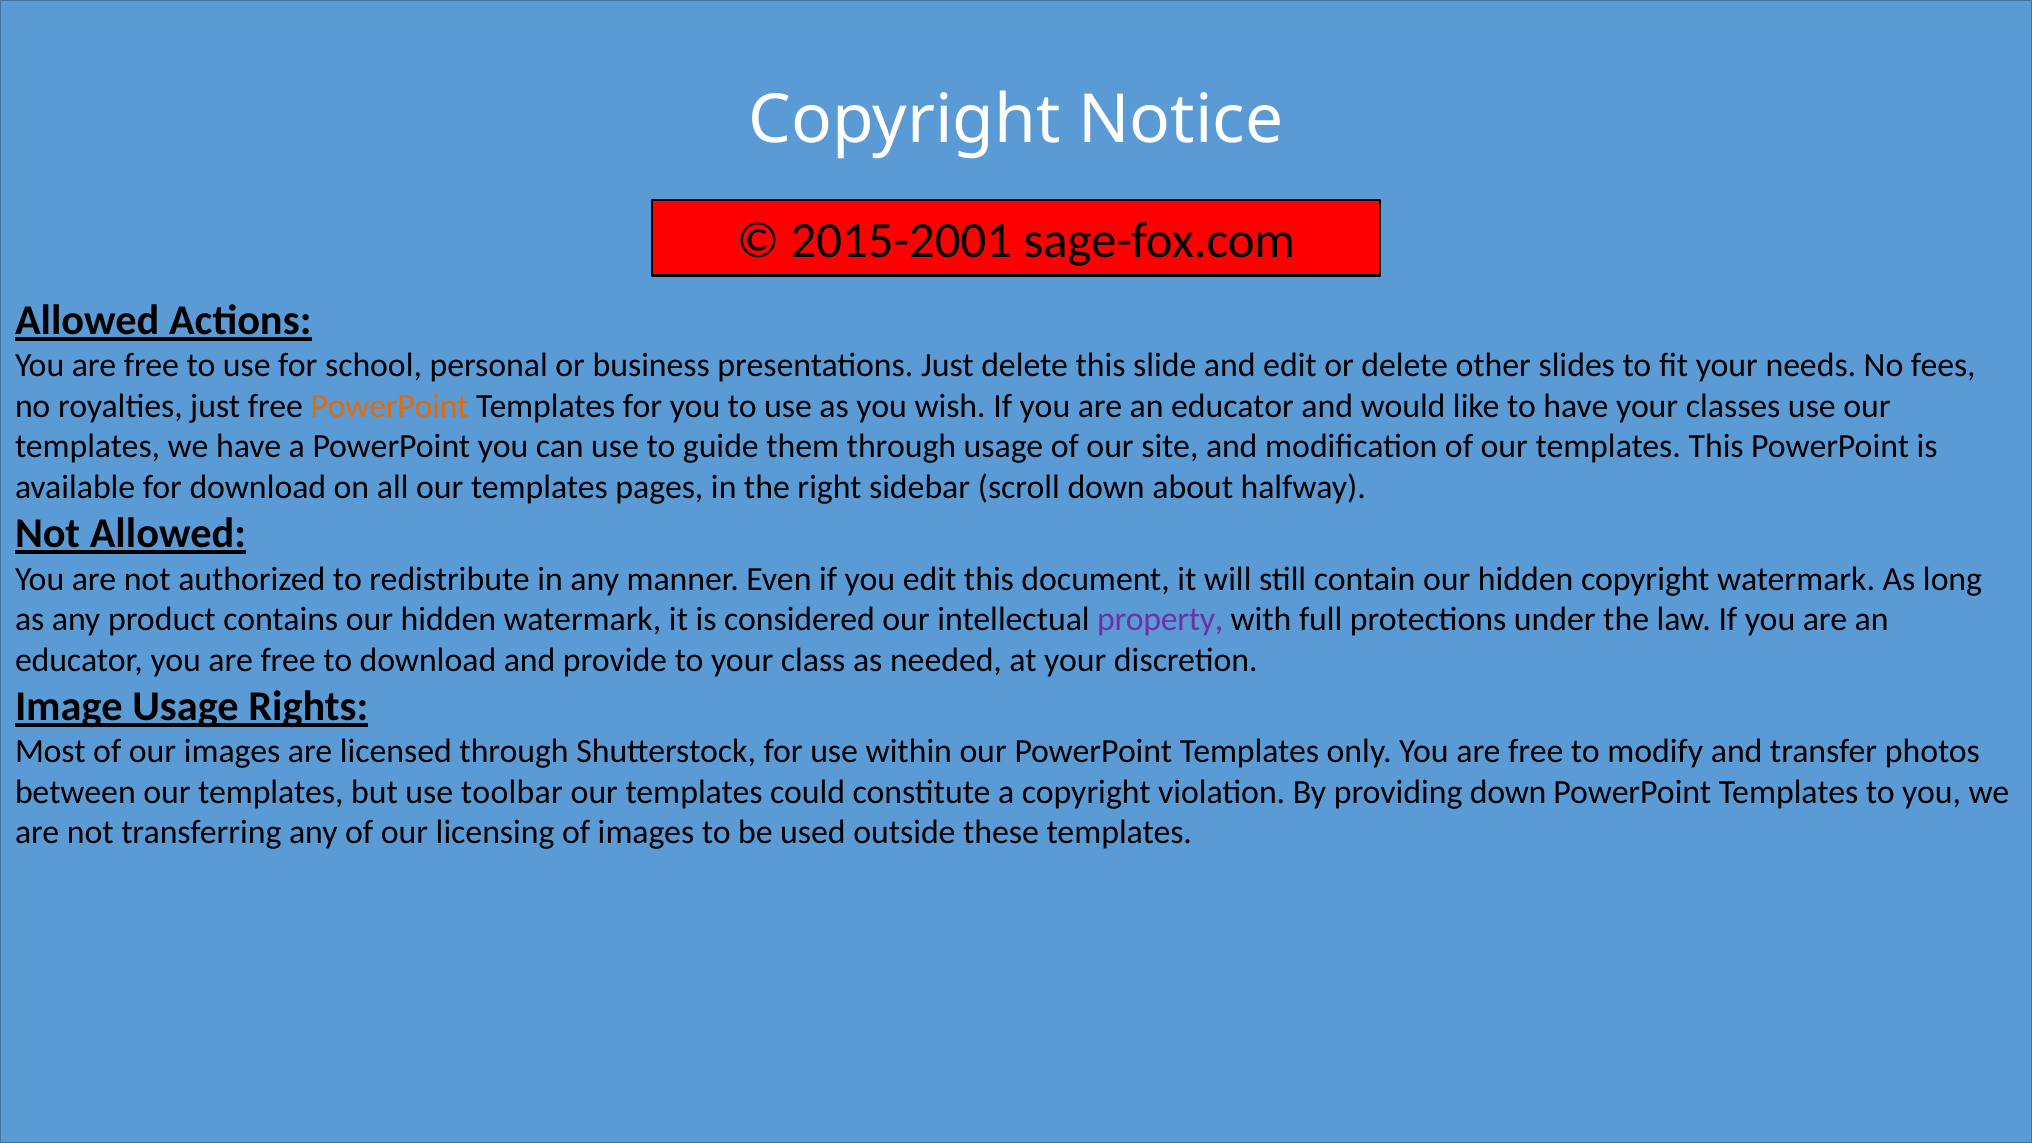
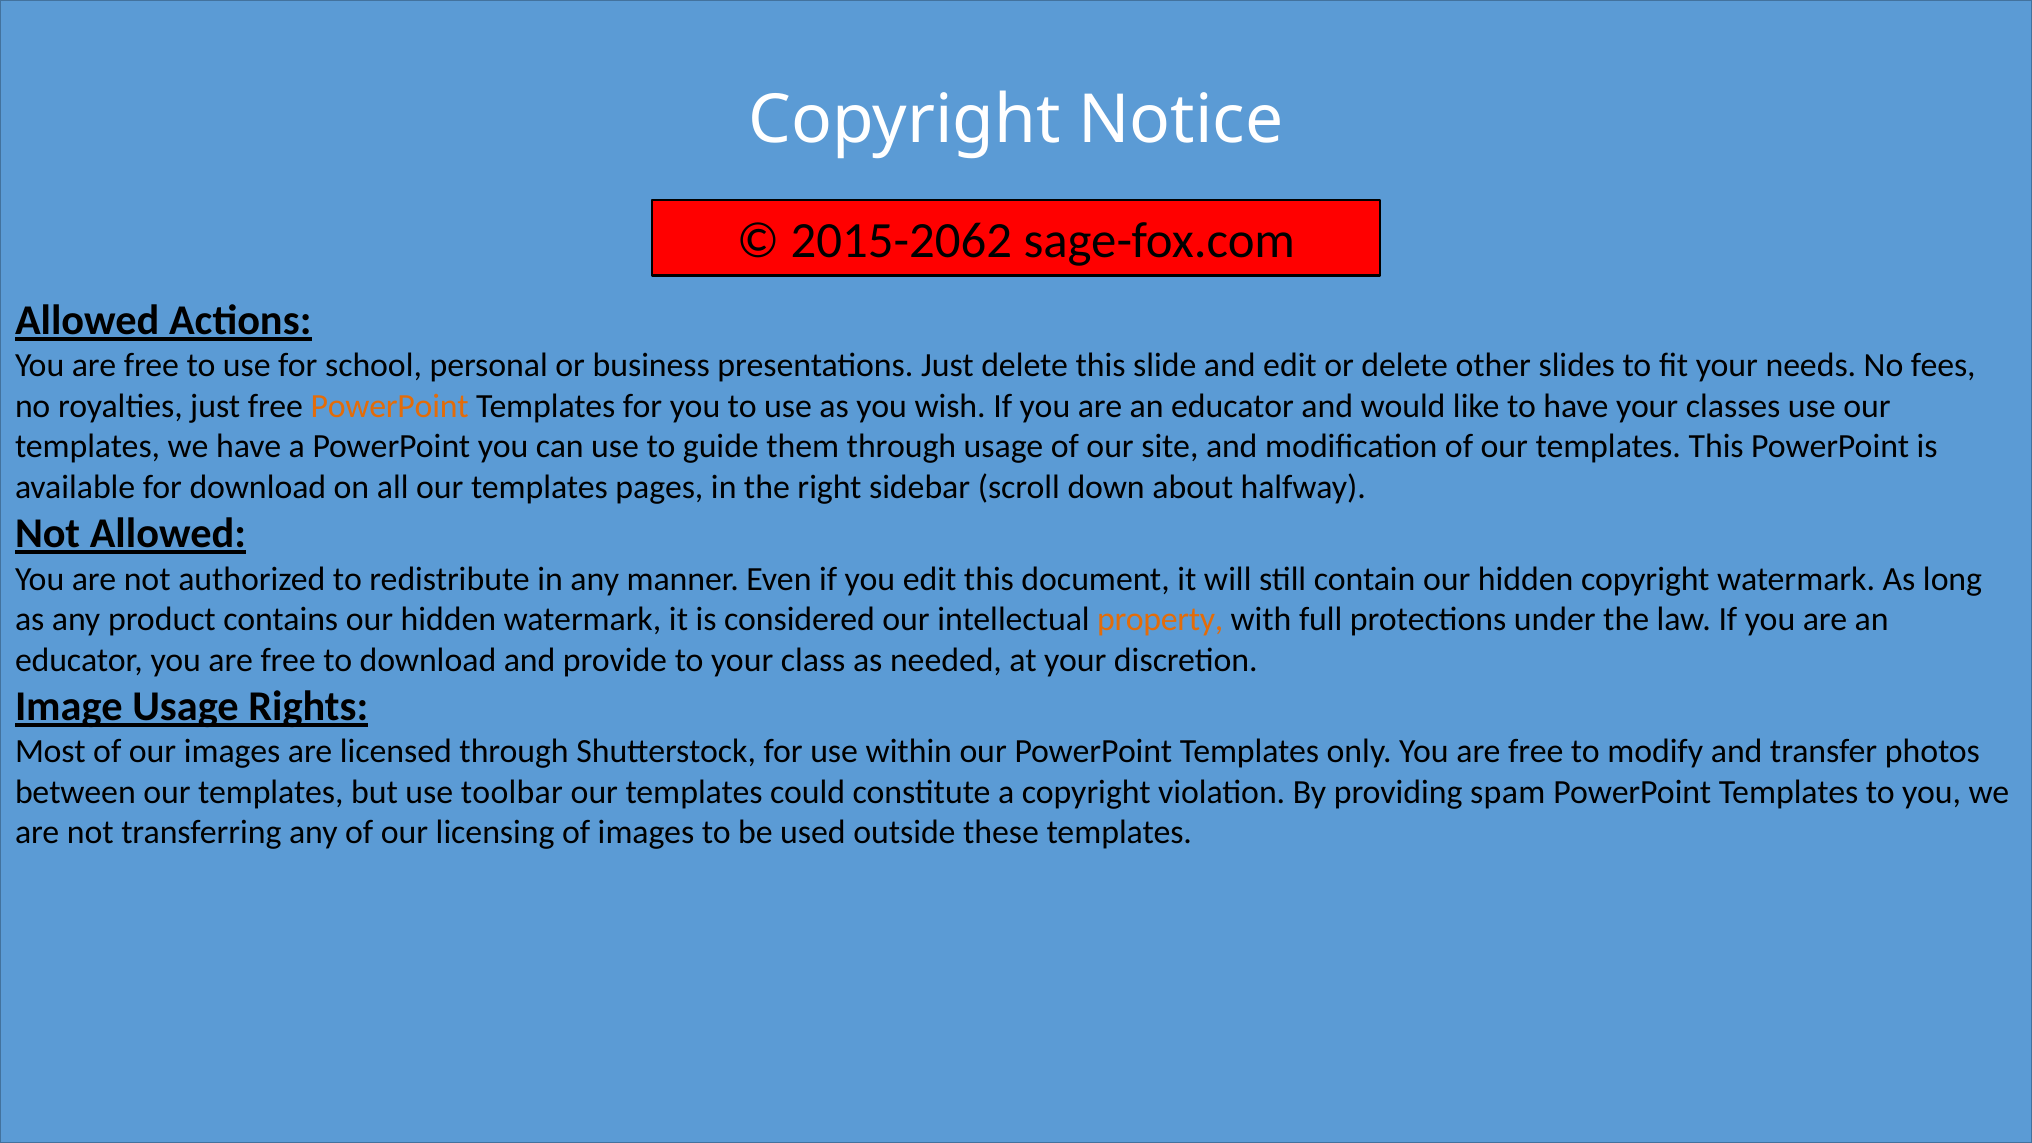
2015-2001: 2015-2001 -> 2015-2062
property colour: purple -> orange
providing down: down -> spam
